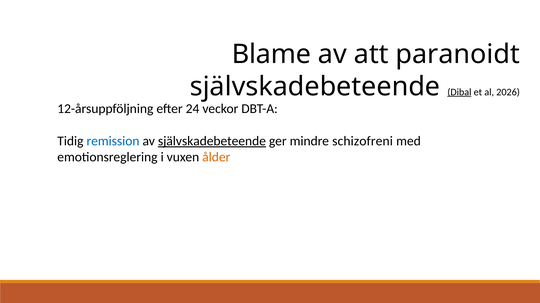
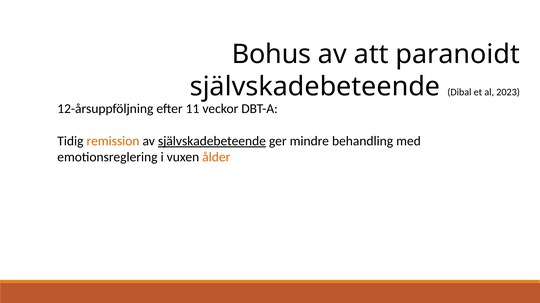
Blame: Blame -> Bohus
Dibal underline: present -> none
2026: 2026 -> 2023
24: 24 -> 11
remission colour: blue -> orange
schizofreni: schizofreni -> behandling
